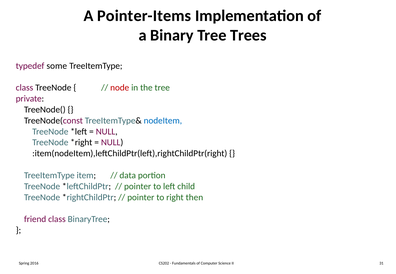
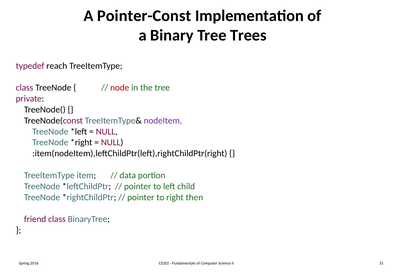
Pointer-Items: Pointer-Items -> Pointer-Const
some: some -> reach
nodeItem colour: blue -> purple
